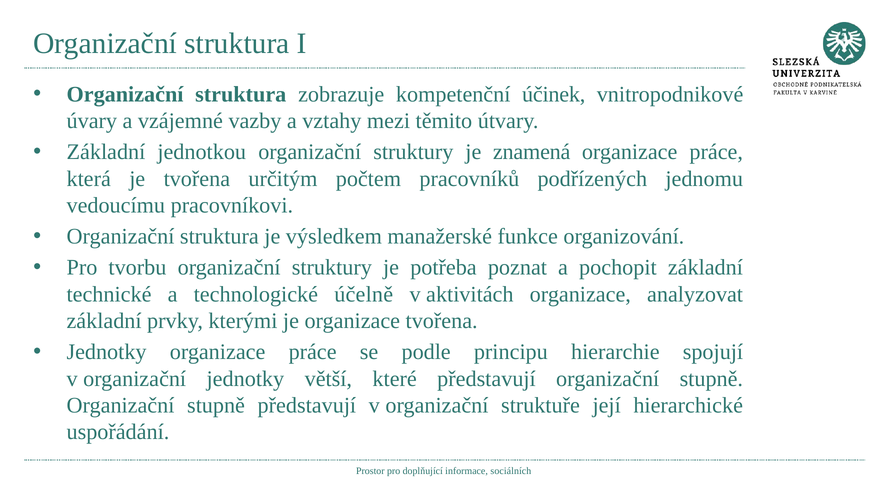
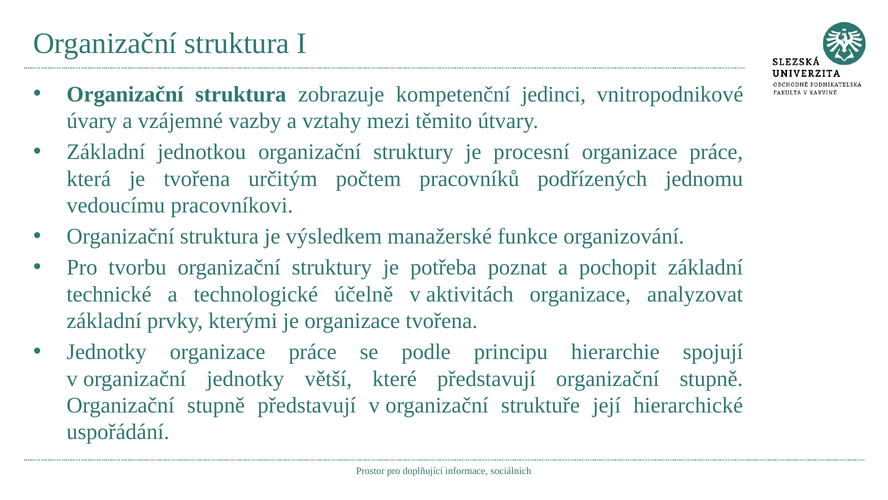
účinek: účinek -> jedinci
znamená: znamená -> procesní
